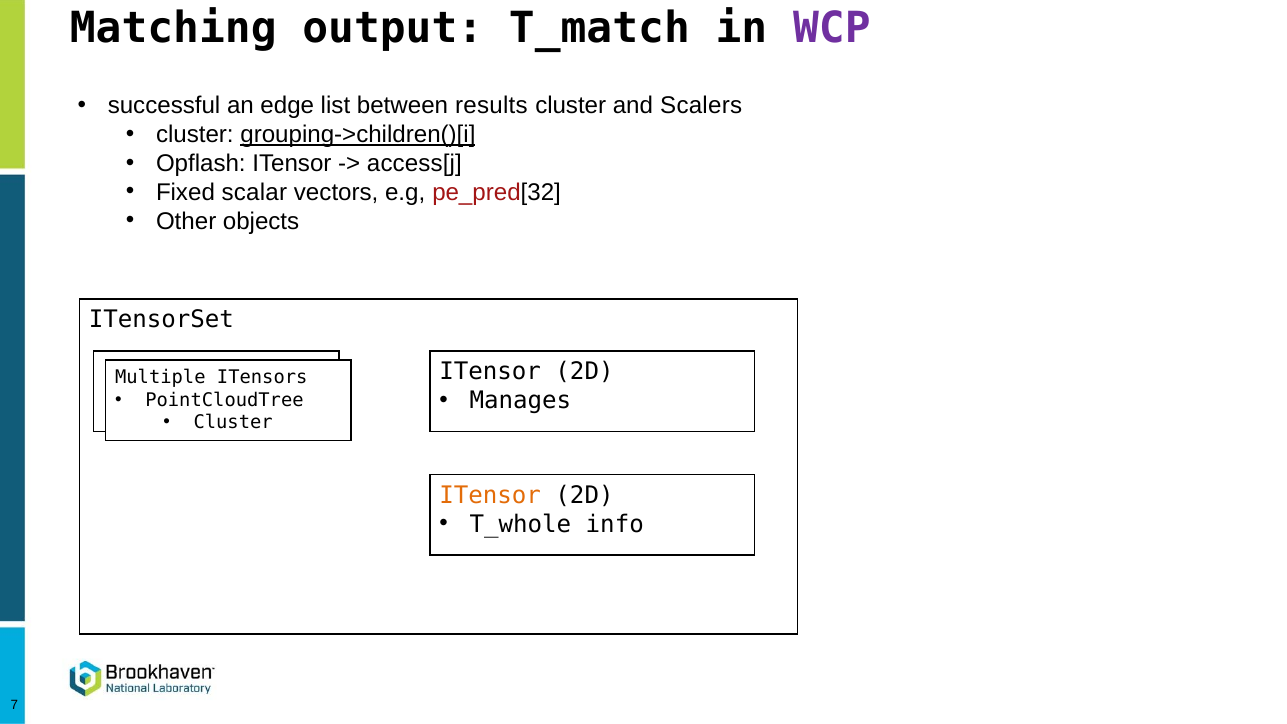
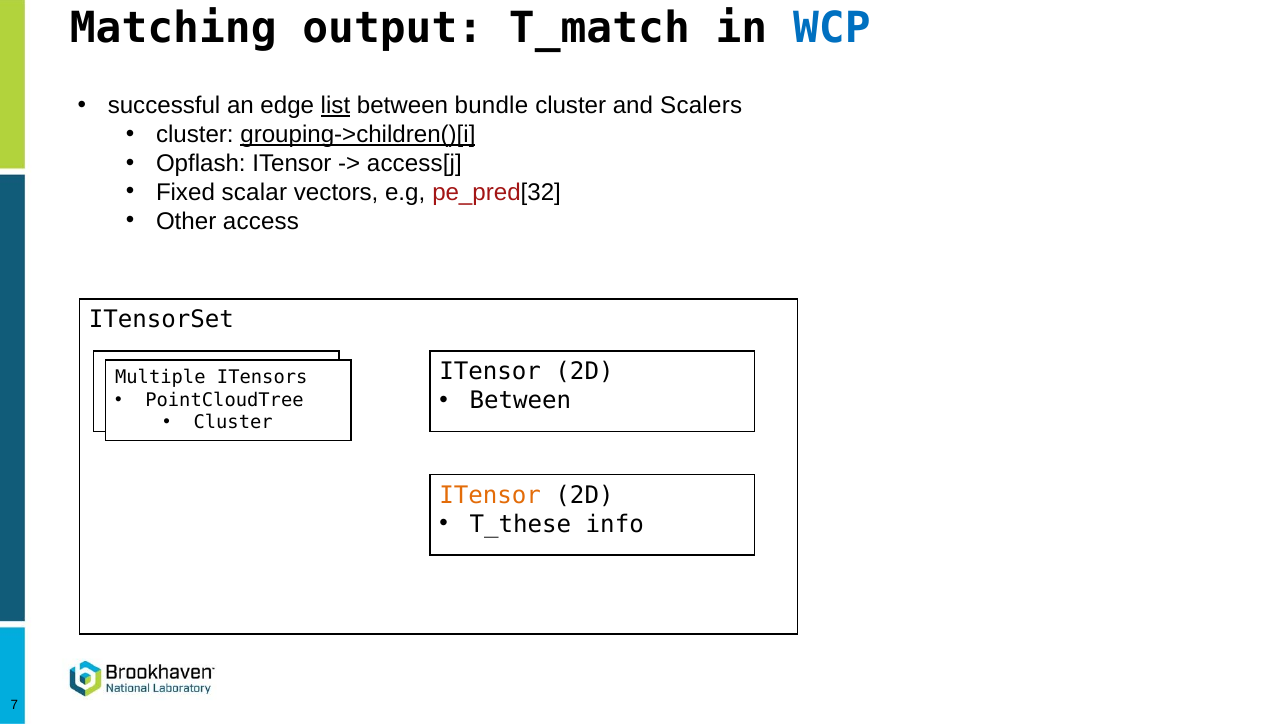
WCP colour: purple -> blue
list underline: none -> present
results: results -> bundle
objects: objects -> access
Manages at (520, 401): Manages -> Between
T_whole: T_whole -> T_these
